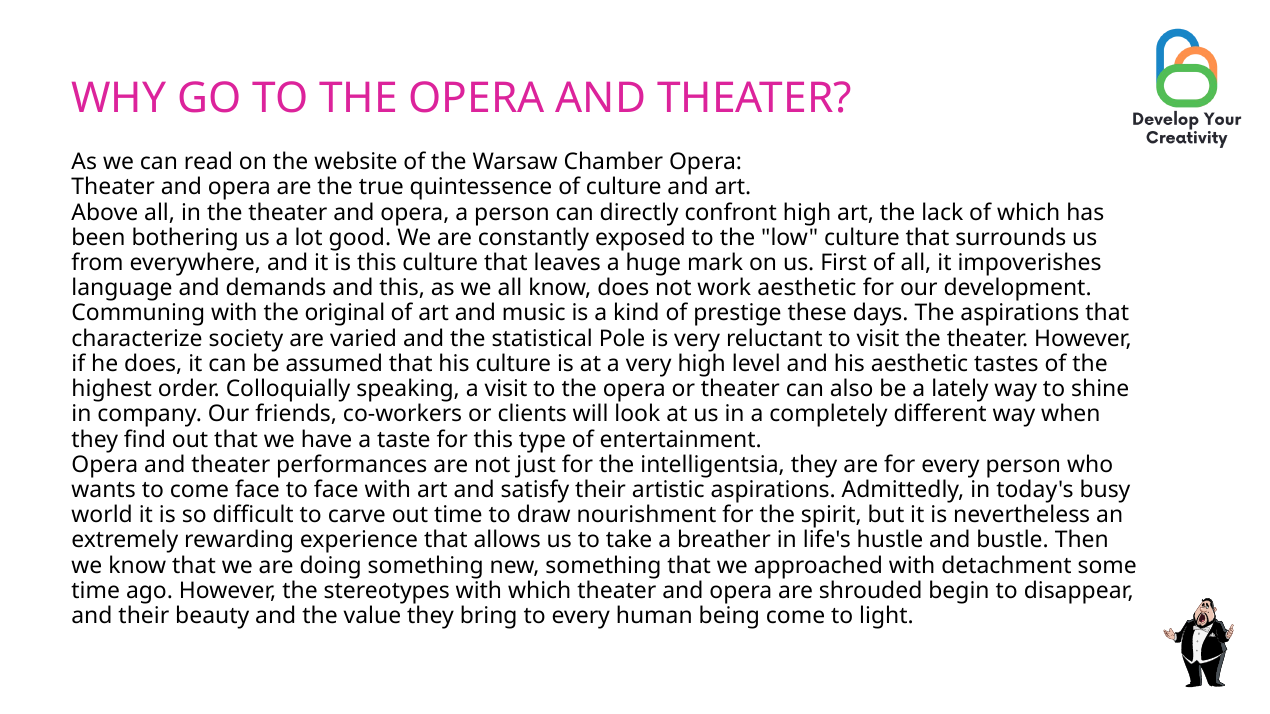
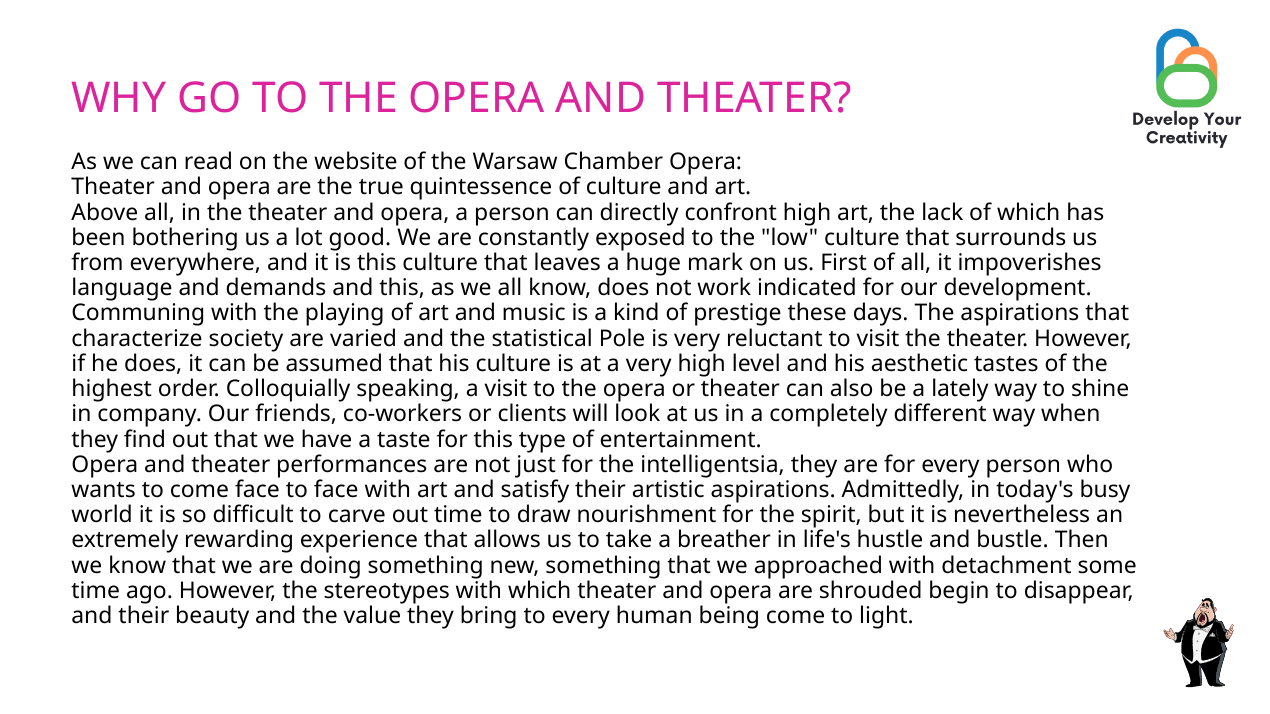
work aesthetic: aesthetic -> indicated
original: original -> playing
